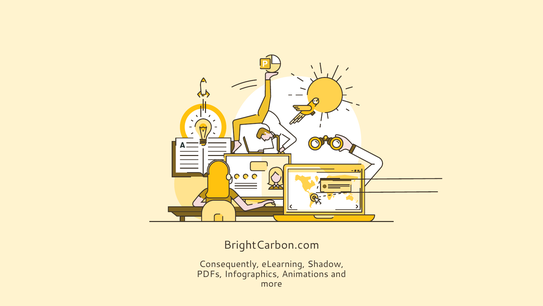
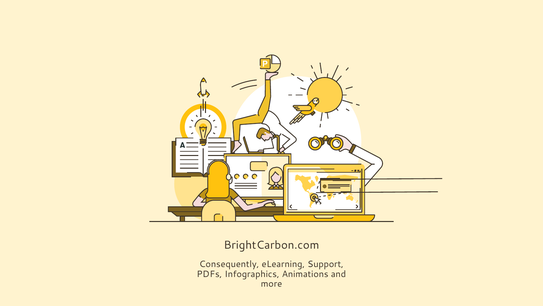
Shadow: Shadow -> Support
